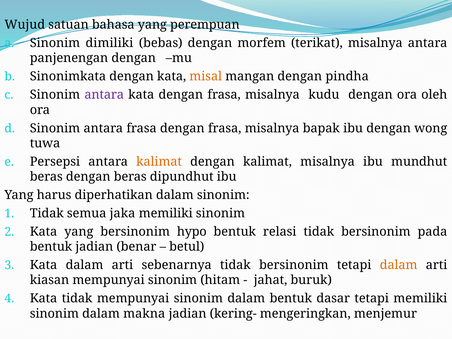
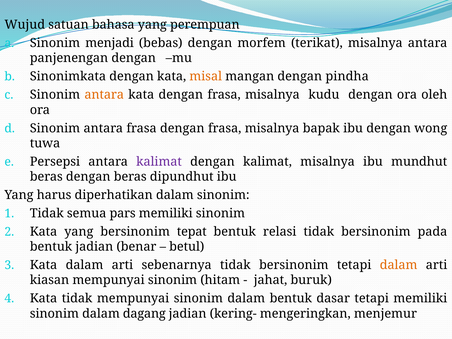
dimiliki: dimiliki -> menjadi
antara at (104, 95) colour: purple -> orange
kalimat at (159, 162) colour: orange -> purple
jaka: jaka -> pars
hypo: hypo -> tepat
makna: makna -> dagang
